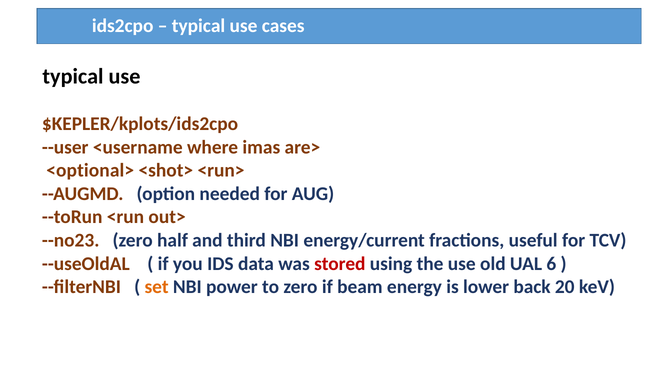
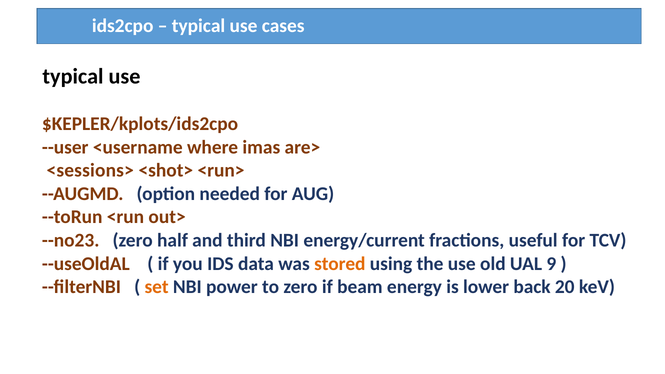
<optional>: <optional> -> <sessions>
stored colour: red -> orange
6: 6 -> 9
